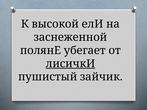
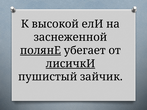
полянЕ underline: none -> present
